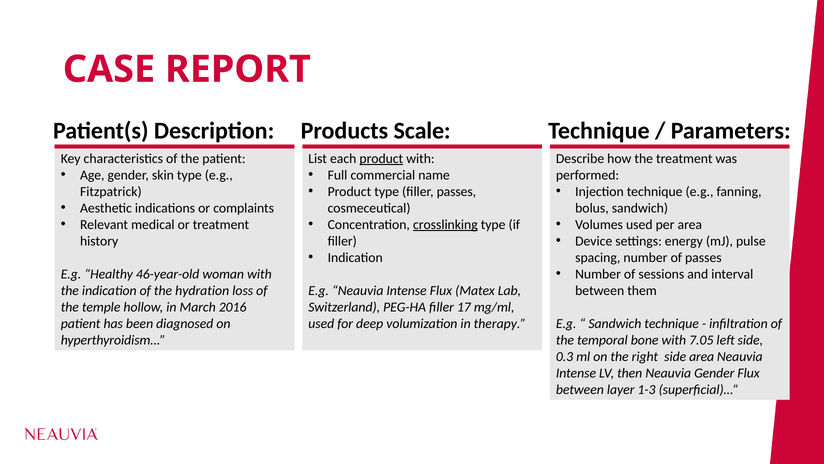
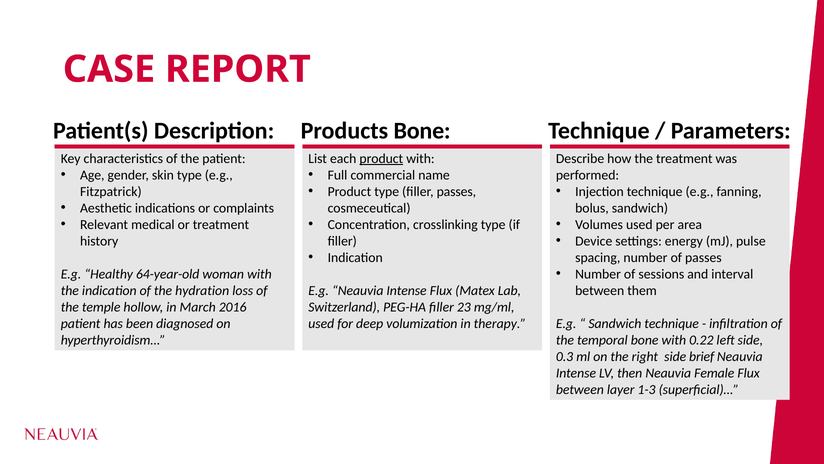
Products Scale: Scale -> Bone
crosslinking underline: present -> none
46-year-old: 46-year-old -> 64-year-old
17: 17 -> 23
7.05: 7.05 -> 0.22
side area: area -> brief
Neauvia Gender: Gender -> Female
